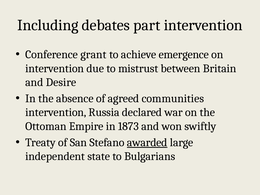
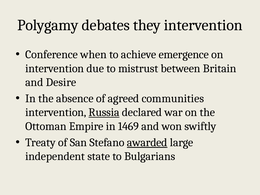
Including: Including -> Polygamy
part: part -> they
grant: grant -> when
Russia underline: none -> present
1873: 1873 -> 1469
